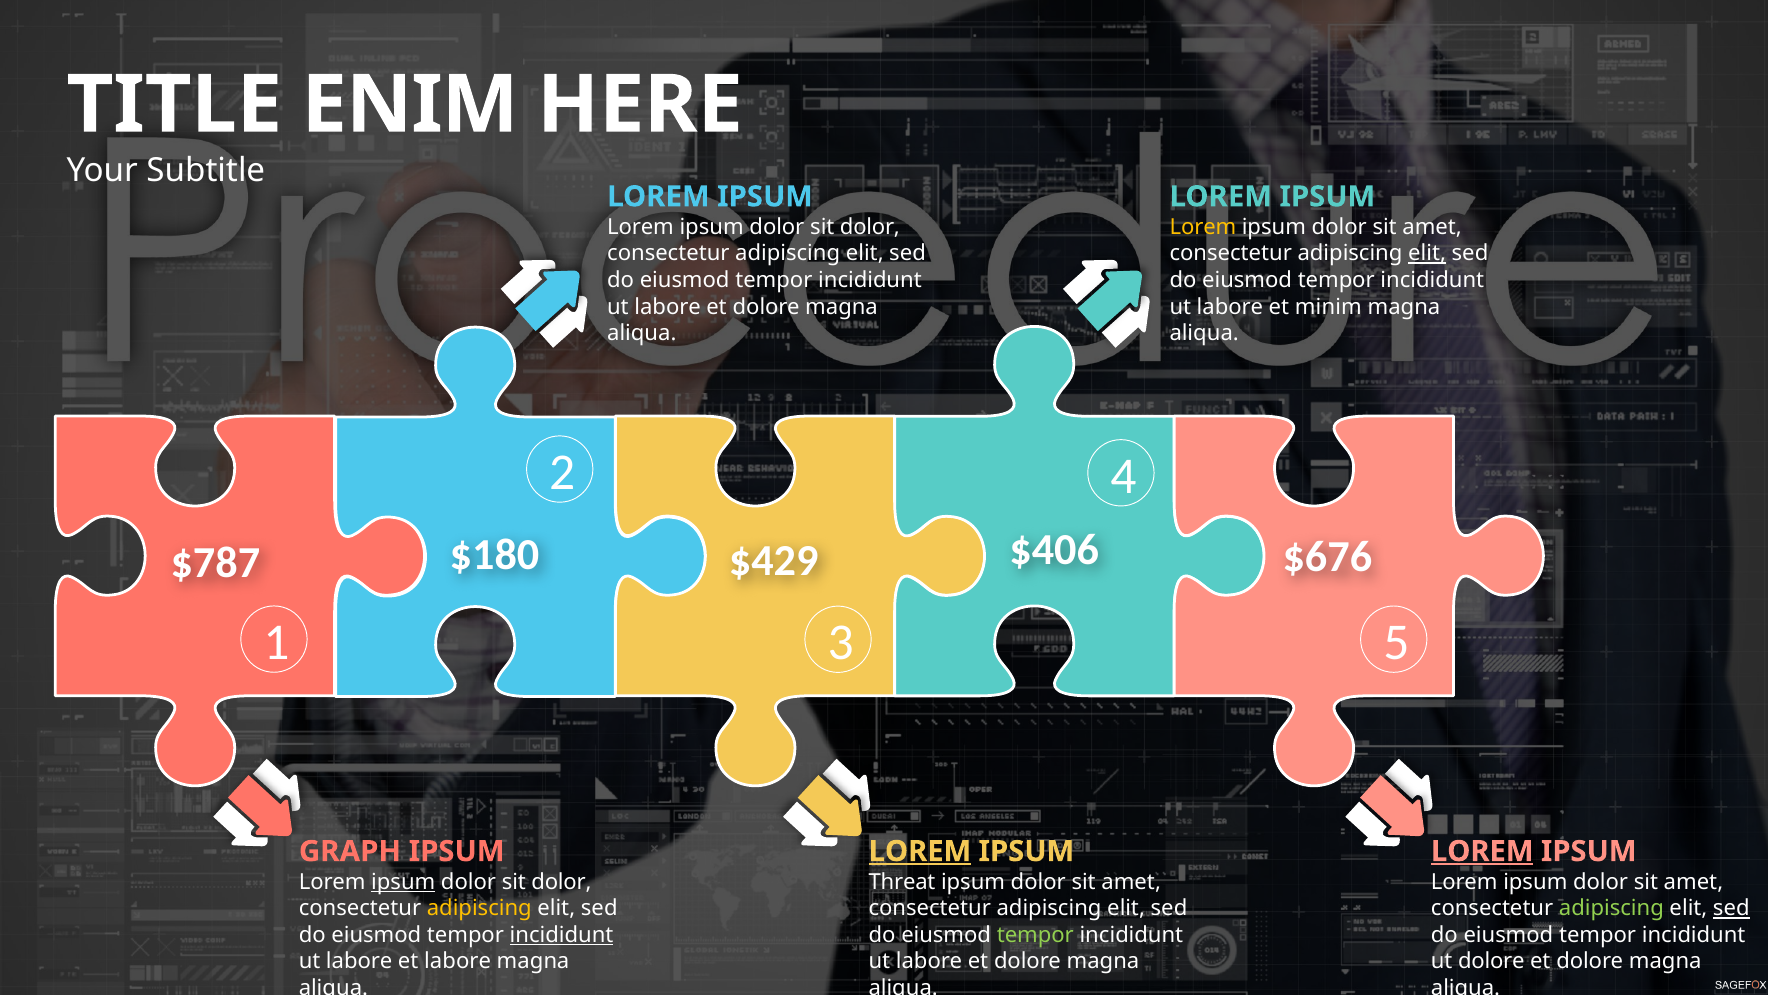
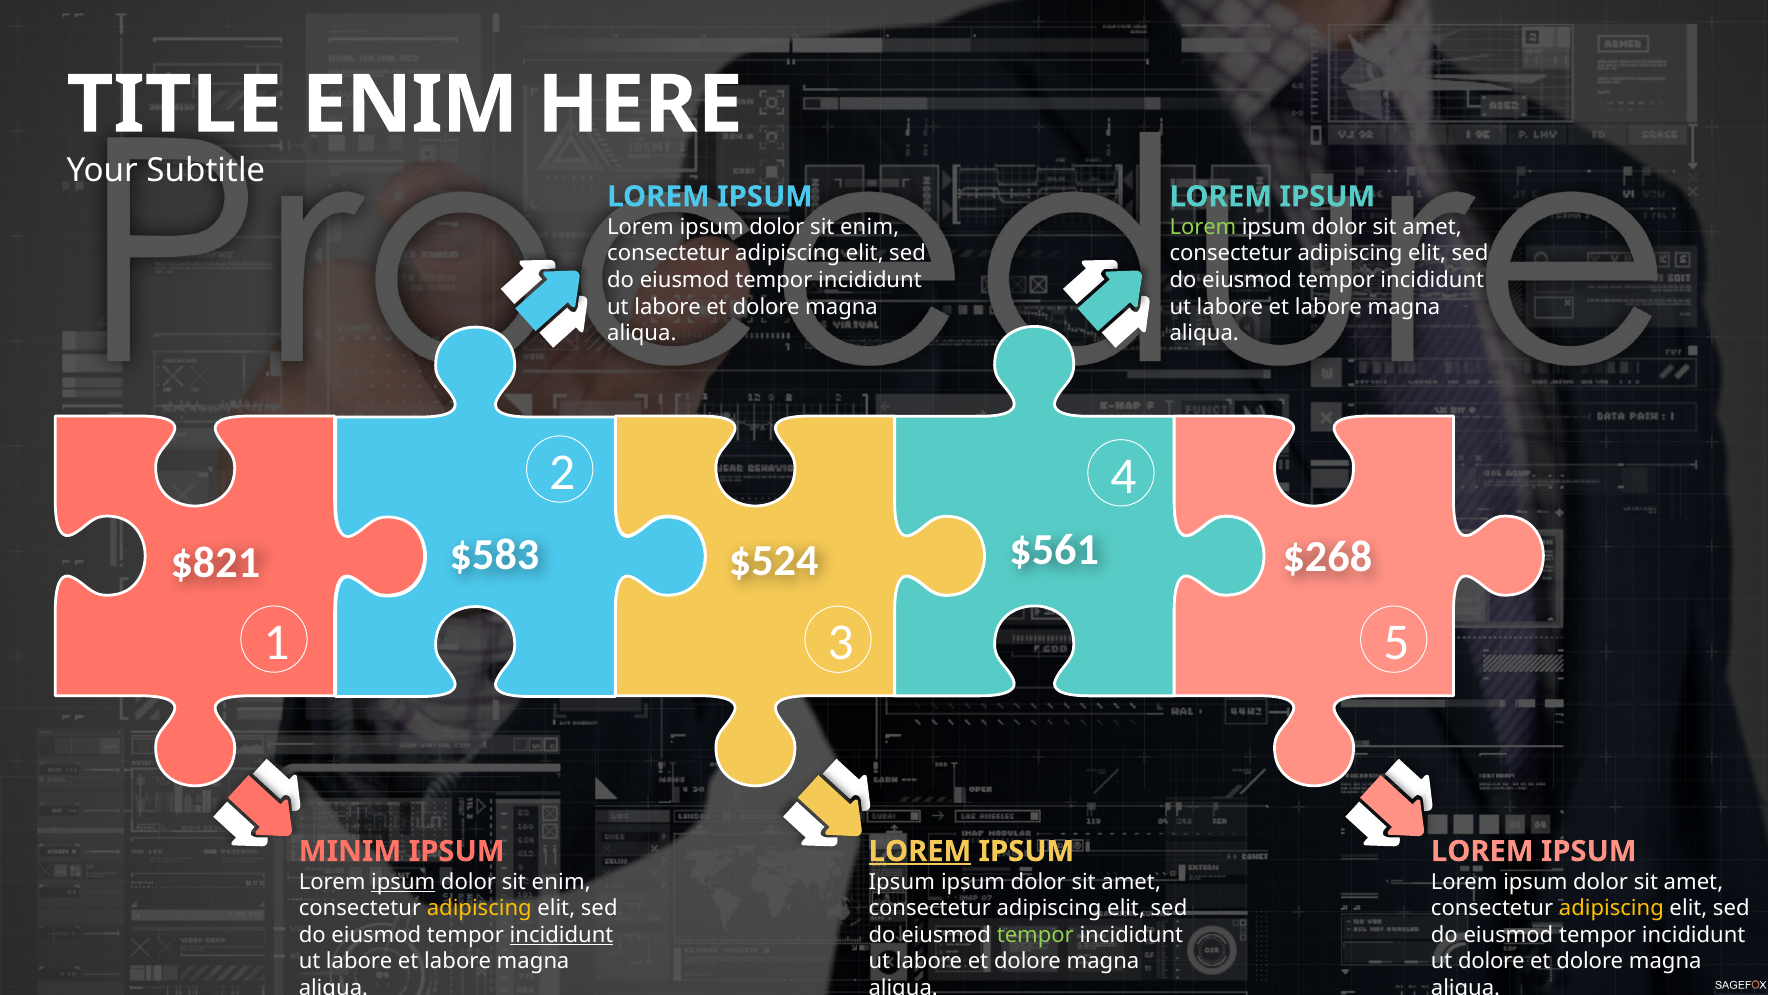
dolor at (870, 227): dolor -> enim
Lorem at (1203, 227) colour: yellow -> light green
elit at (1427, 254) underline: present -> none
minim at (1328, 307): minim -> labore
$406: $406 -> $561
$180: $180 -> $583
$676: $676 -> $268
$429: $429 -> $524
$787: $787 -> $821
GRAPH: GRAPH -> MINIM
LOREM at (1482, 851) underline: present -> none
dolor at (561, 881): dolor -> enim
Threat at (902, 881): Threat -> Ipsum
adipiscing at (1611, 908) colour: light green -> yellow
sed at (1731, 908) underline: present -> none
